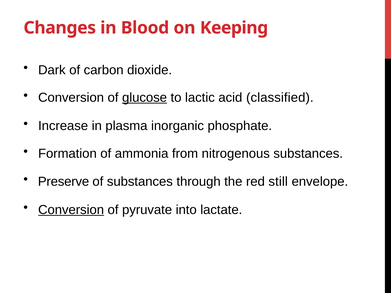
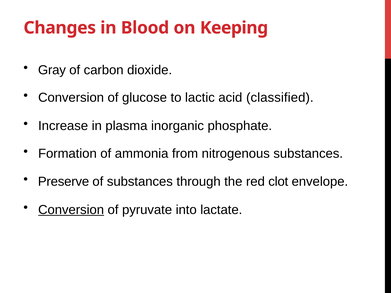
Dark: Dark -> Gray
glucose underline: present -> none
still: still -> clot
